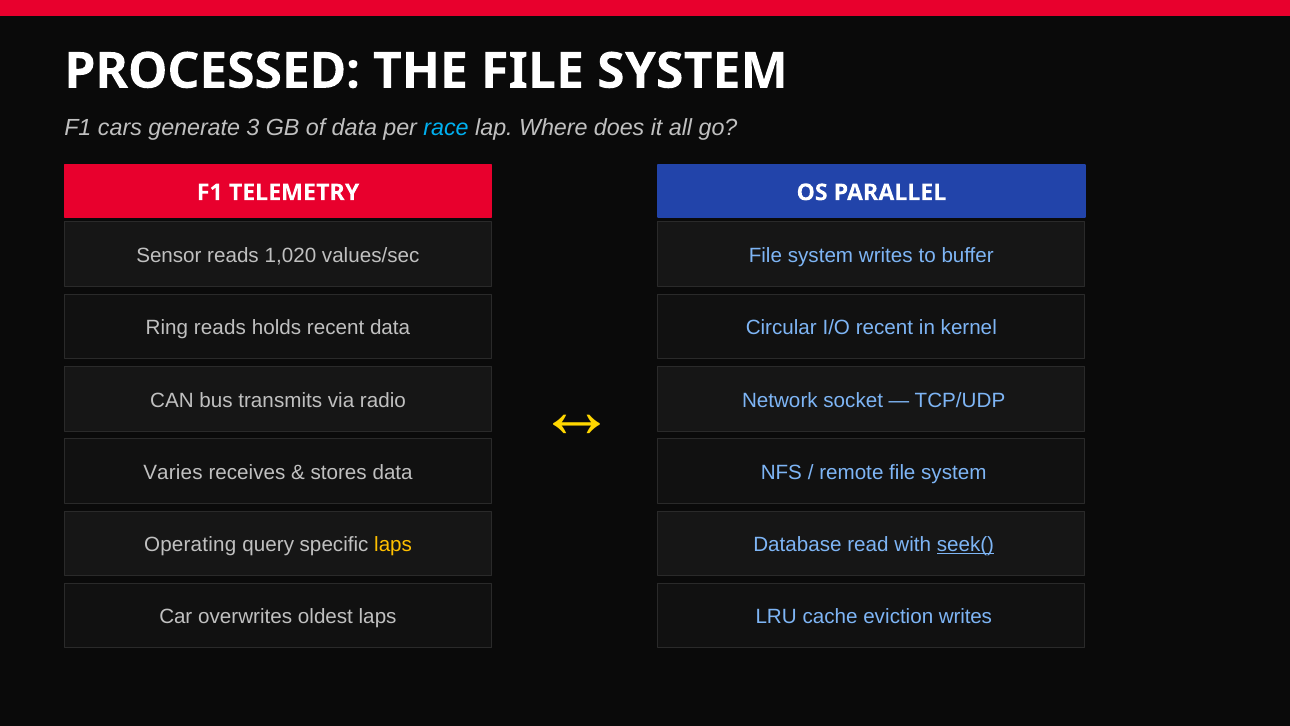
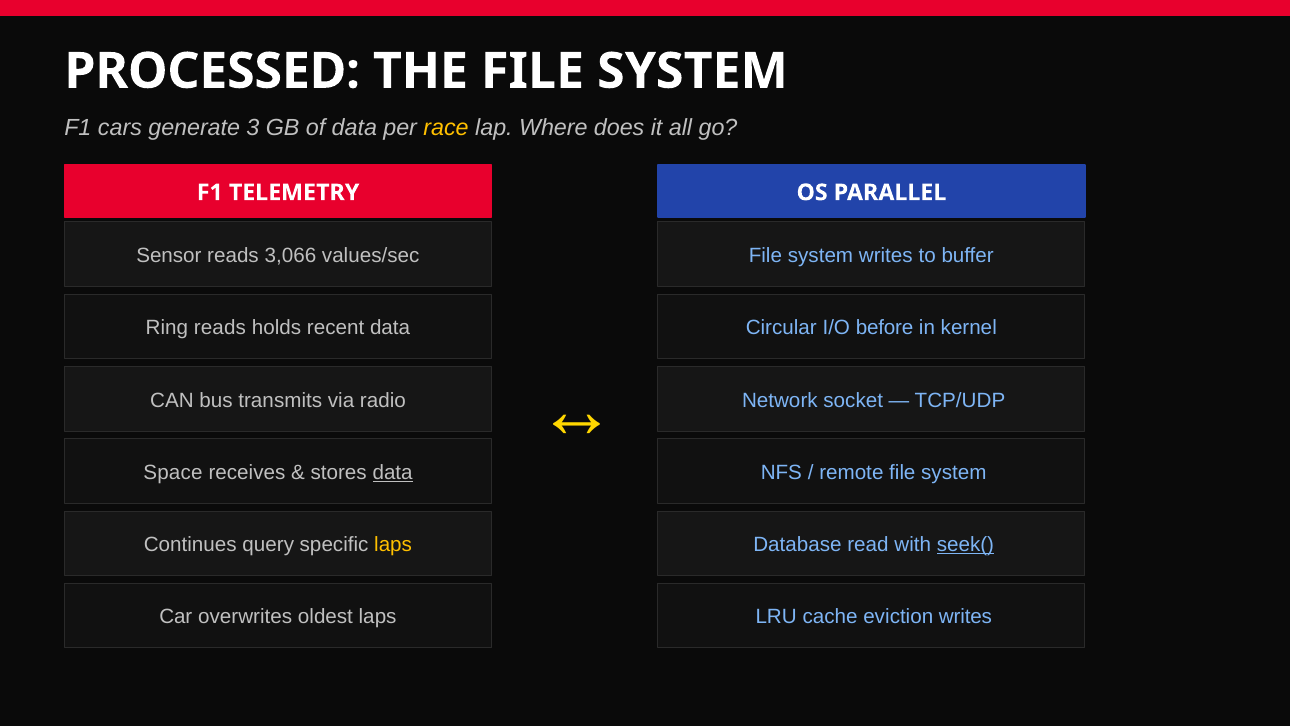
race colour: light blue -> yellow
1,020: 1,020 -> 3,066
I/O recent: recent -> before
Varies: Varies -> Space
data at (393, 472) underline: none -> present
Operating: Operating -> Continues
